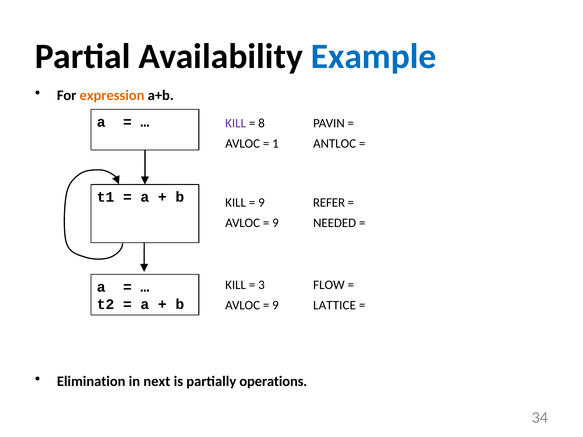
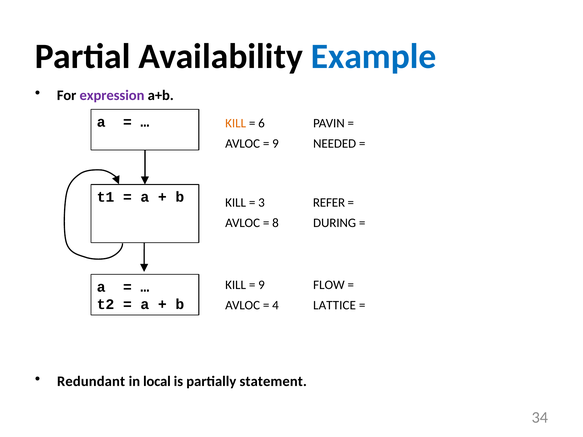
expression colour: orange -> purple
KILL at (236, 123) colour: purple -> orange
8: 8 -> 6
1 at (276, 144): 1 -> 9
ANTLOC: ANTLOC -> NEEDED
9 at (262, 203): 9 -> 3
9 at (276, 223): 9 -> 8
NEEDED: NEEDED -> DURING
3 at (262, 285): 3 -> 9
9 at (276, 306): 9 -> 4
Elimination: Elimination -> Redundant
next: next -> local
operations: operations -> statement
